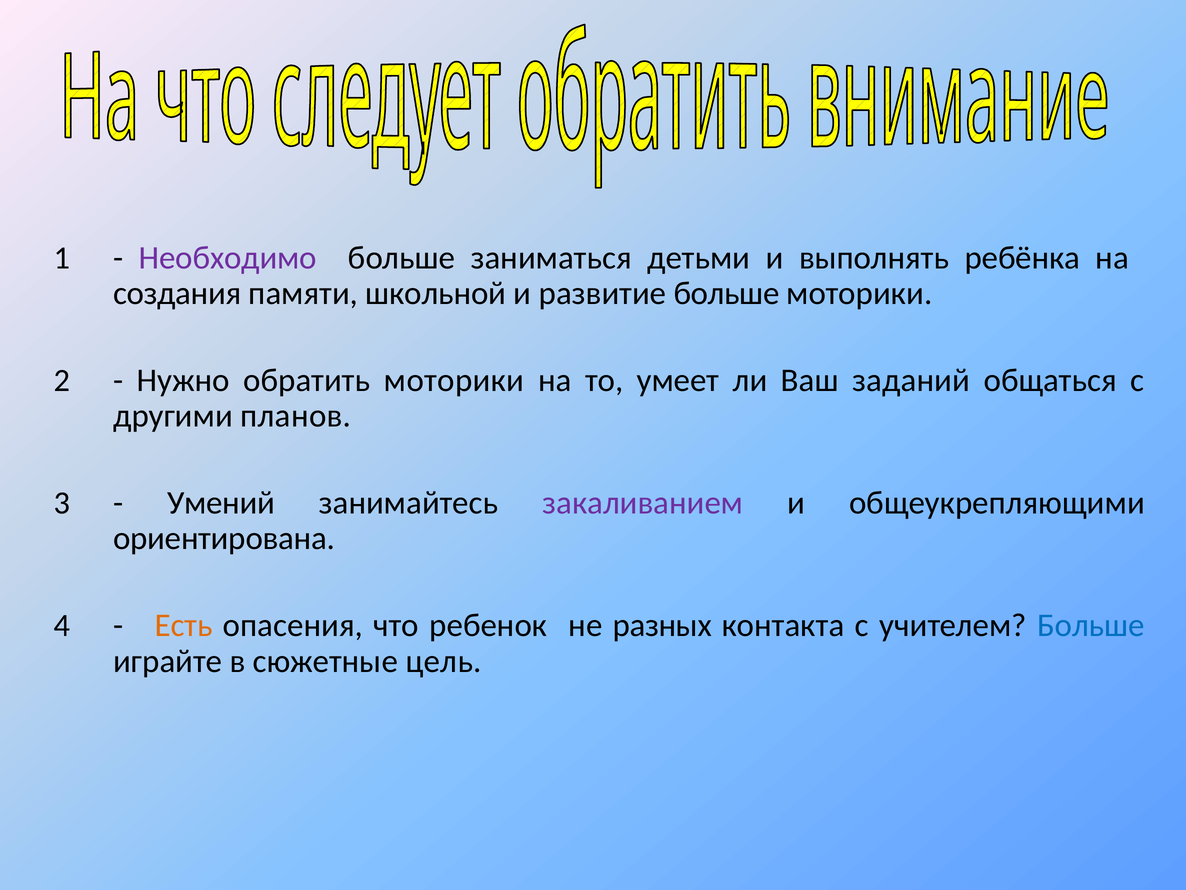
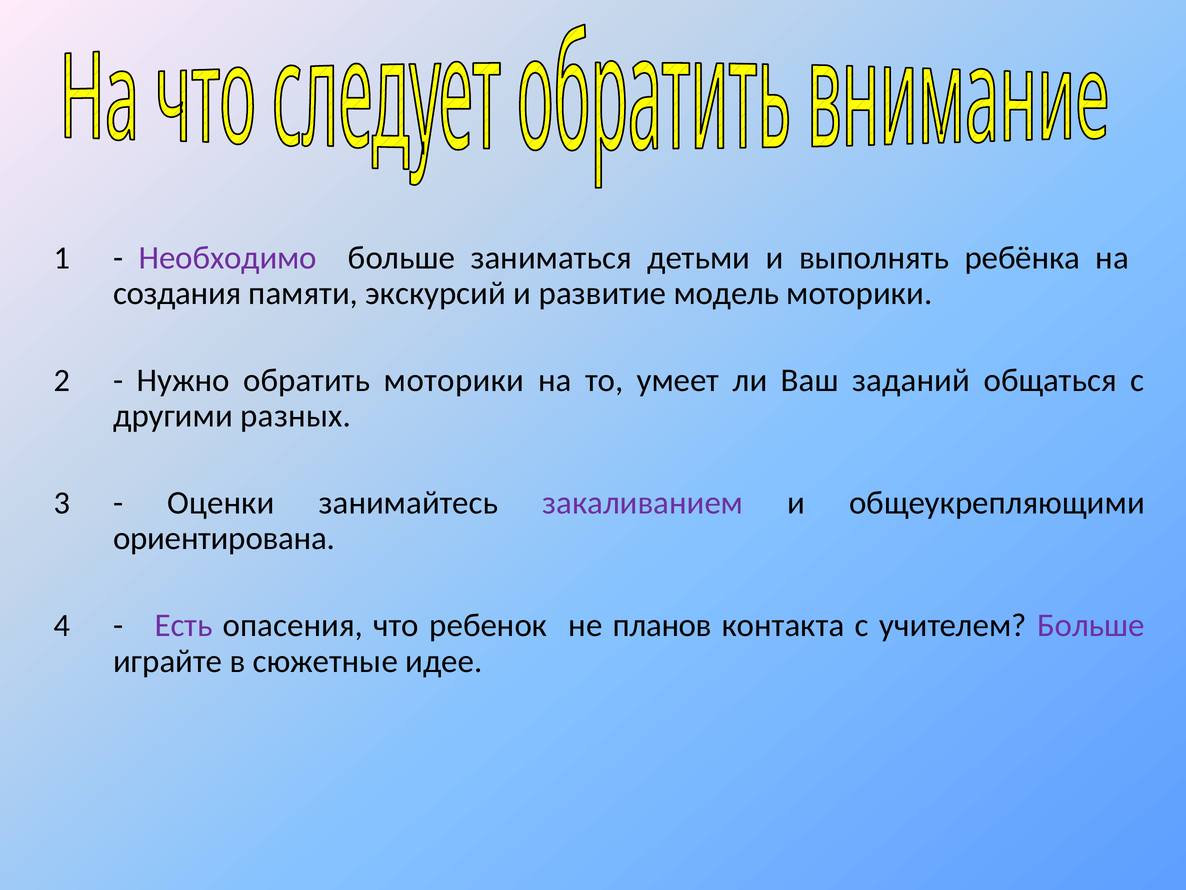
школьной: школьной -> экскурсий
развитие больше: больше -> модель
планов: планов -> разных
Умений: Умений -> Оценки
Есть colour: orange -> purple
разных: разных -> планов
Больше at (1091, 625) colour: blue -> purple
цель: цель -> идее
